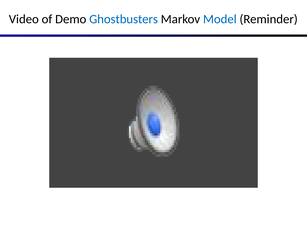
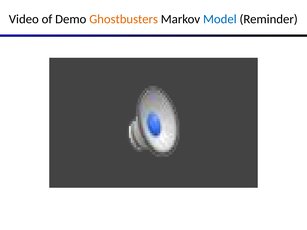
Ghostbusters colour: blue -> orange
